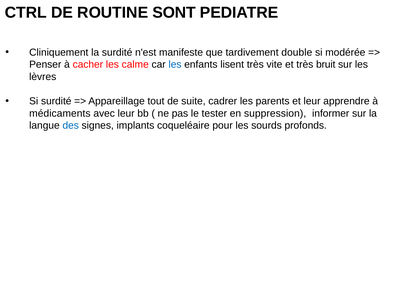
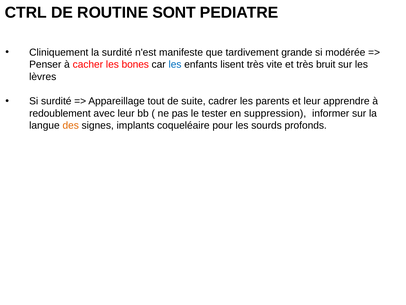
double: double -> grande
calme: calme -> bones
médicaments: médicaments -> redoublement
des colour: blue -> orange
